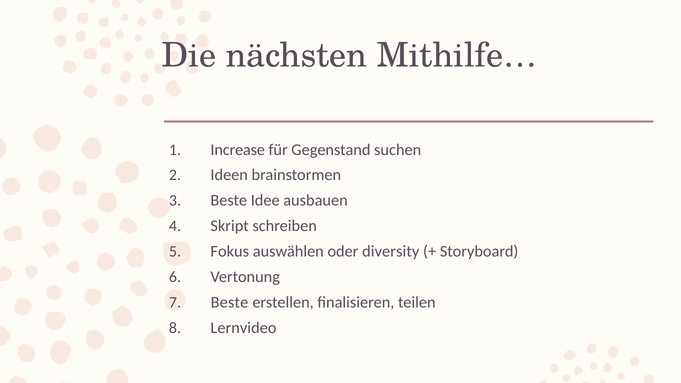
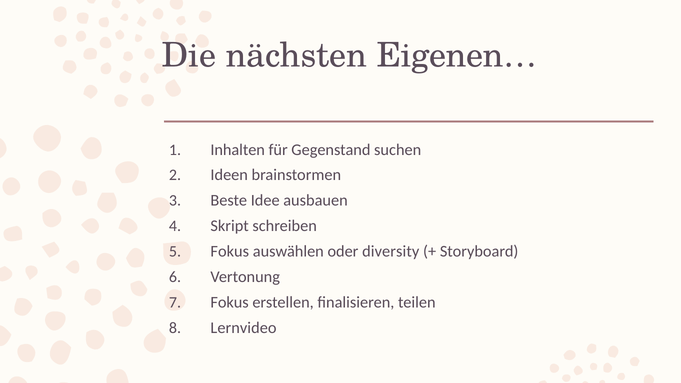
Mithilfe…: Mithilfe… -> Eigenen…
Increase: Increase -> Inhalten
Beste at (230, 303): Beste -> Fokus
